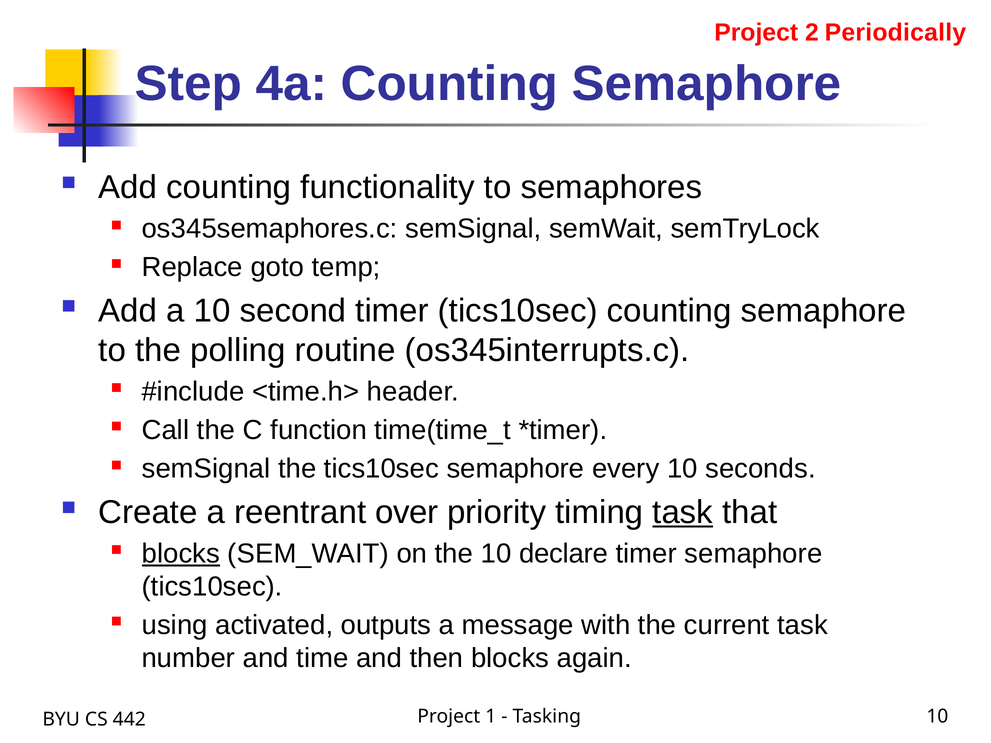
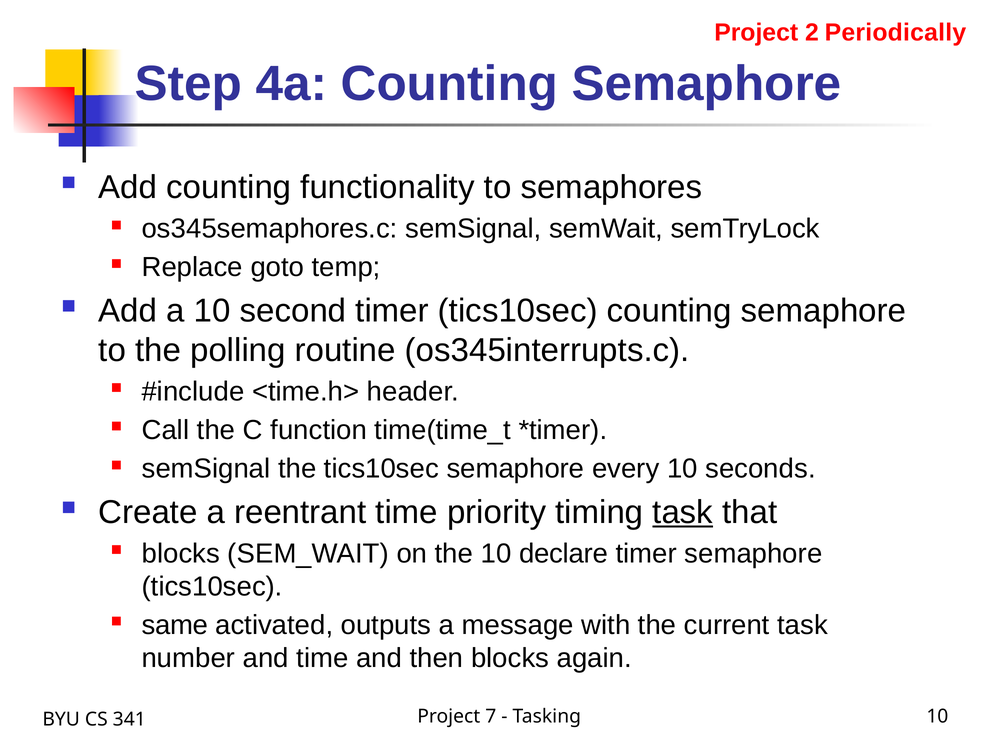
reentrant over: over -> time
blocks at (181, 554) underline: present -> none
using: using -> same
1: 1 -> 7
442: 442 -> 341
